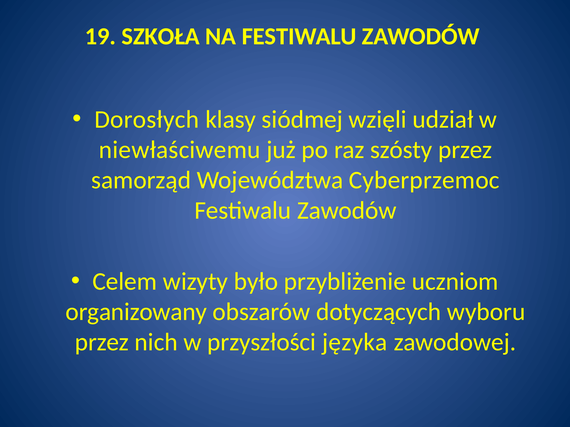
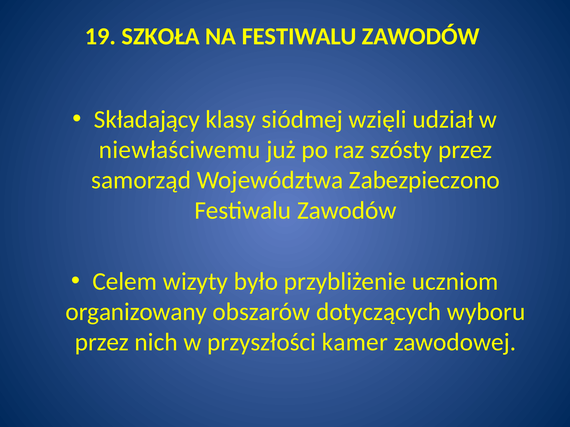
Dorosłych: Dorosłych -> Składający
Cyberprzemoc: Cyberprzemoc -> Zabezpieczono
języka: języka -> kamer
